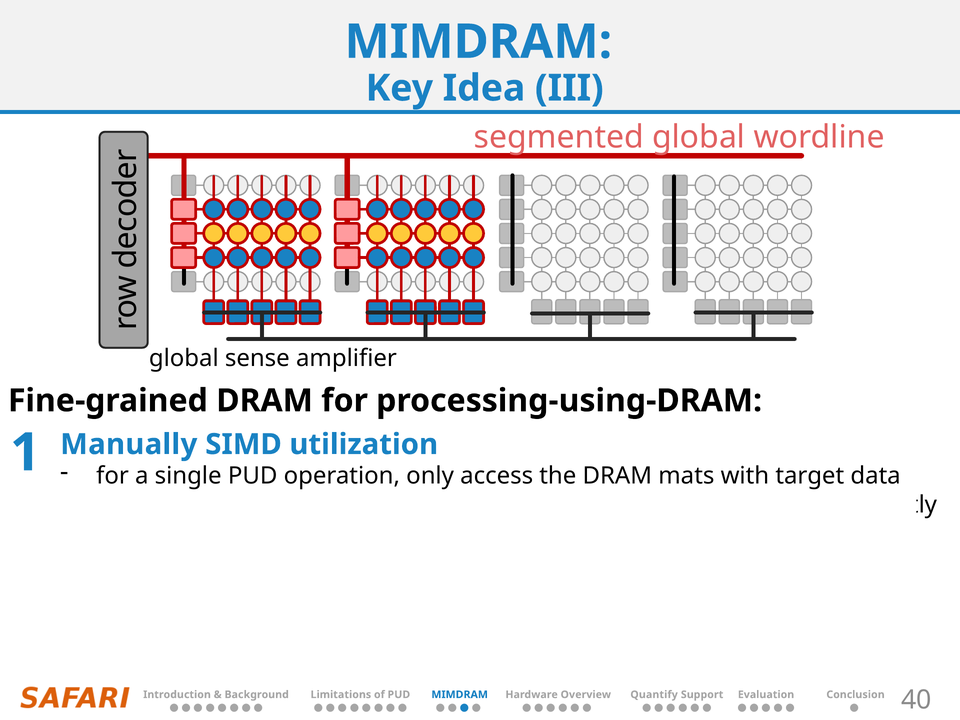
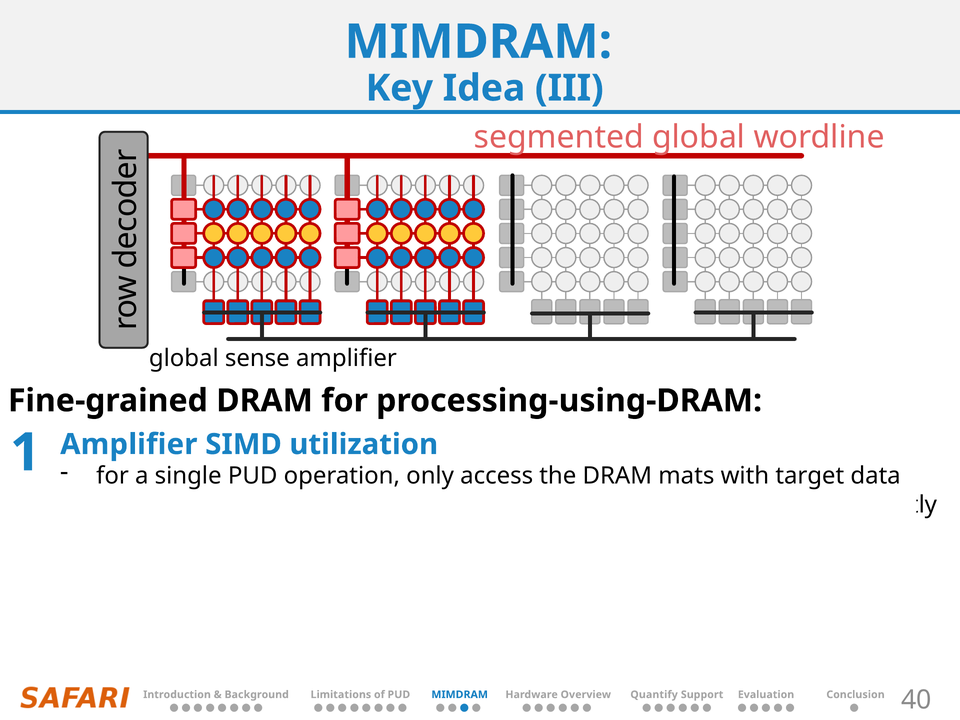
1 Manually: Manually -> Amplifier
